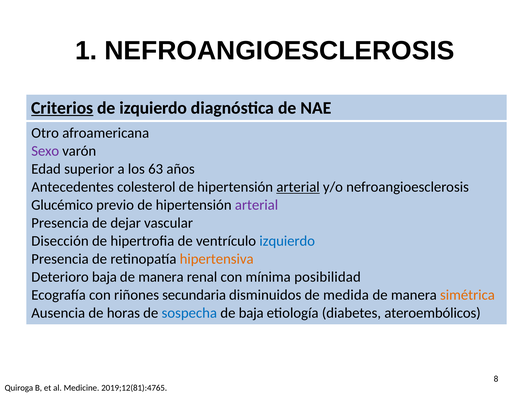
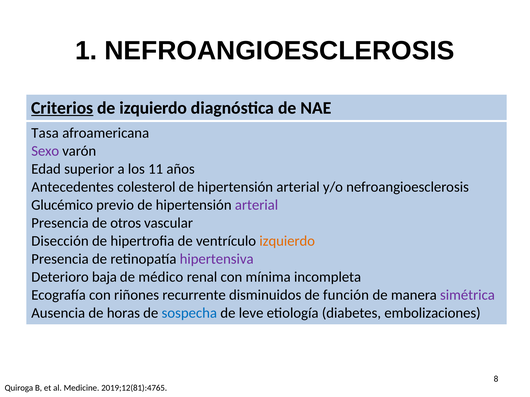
Otro: Otro -> Tasa
63: 63 -> 11
arterial at (298, 187) underline: present -> none
dejar: dejar -> otros
izquierdo at (287, 241) colour: blue -> orange
hipertensiva colour: orange -> purple
manera at (161, 277): manera -> médico
posibilidad: posibilidad -> incompleta
secundaria: secundaria -> recurrente
medida: medida -> función
simétrica colour: orange -> purple
de baja: baja -> leve
ateroembólicos: ateroembólicos -> embolizaciones
